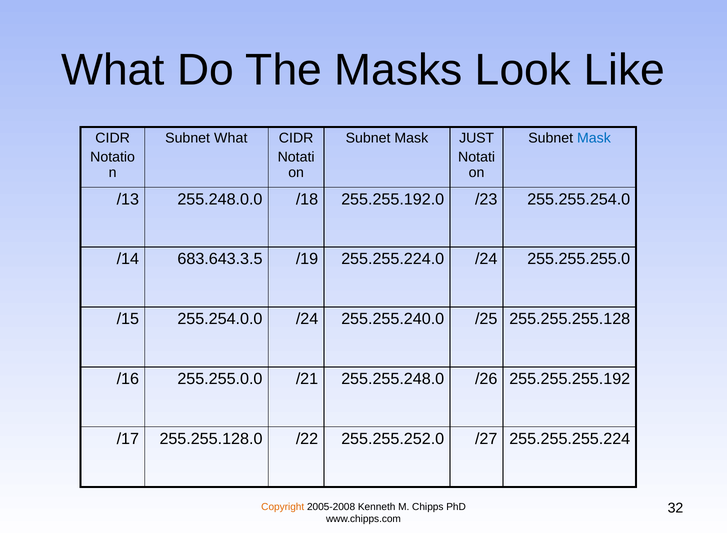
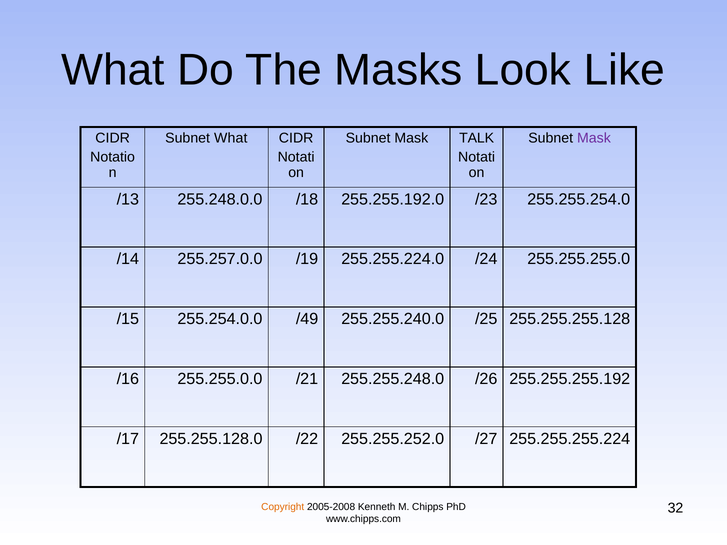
JUST: JUST -> TALK
Mask at (594, 138) colour: blue -> purple
683.643.3.5: 683.643.3.5 -> 255.257.0.0
255.254.0.0 /24: /24 -> /49
